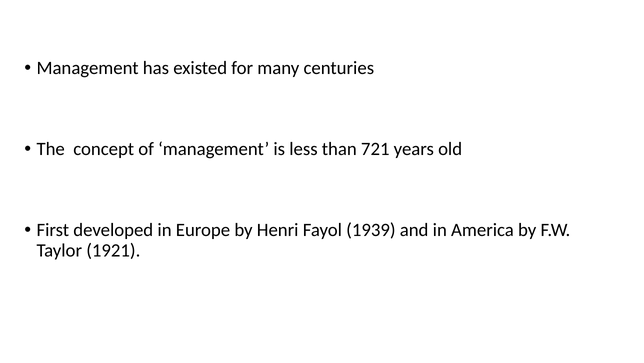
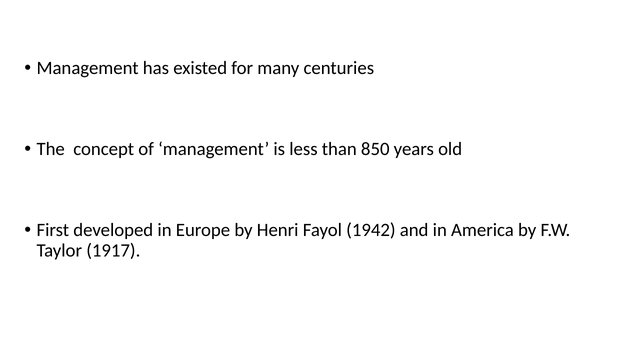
721: 721 -> 850
1939: 1939 -> 1942
1921: 1921 -> 1917
